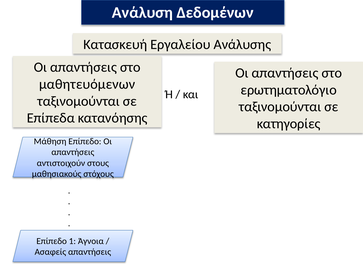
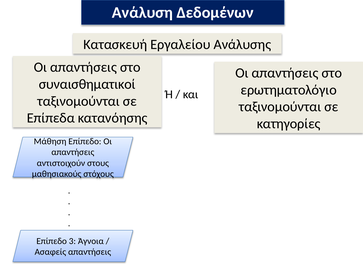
μαθητευόμενων: μαθητευόμενων -> συναισθηματικοί
1: 1 -> 3
